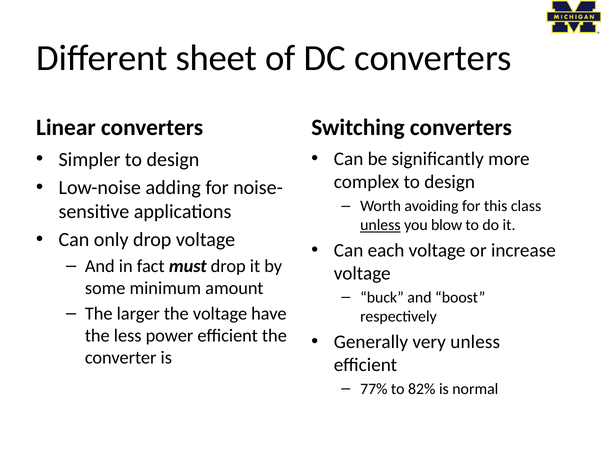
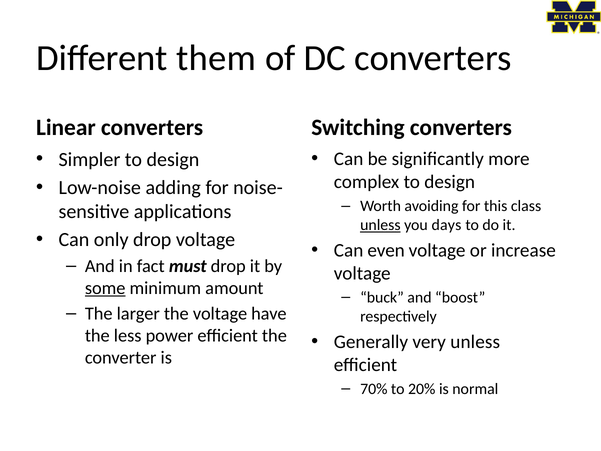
sheet: sheet -> them
blow: blow -> days
each: each -> even
some underline: none -> present
77%: 77% -> 70%
82%: 82% -> 20%
